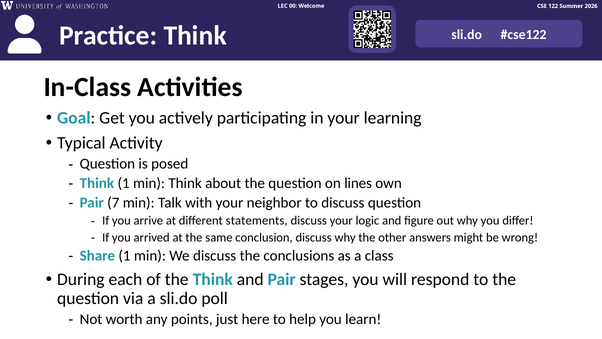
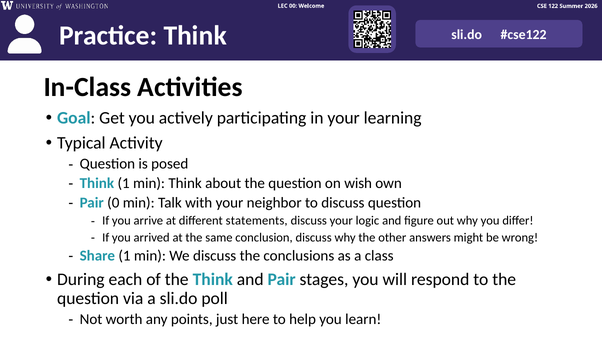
lines: lines -> wish
7: 7 -> 0
